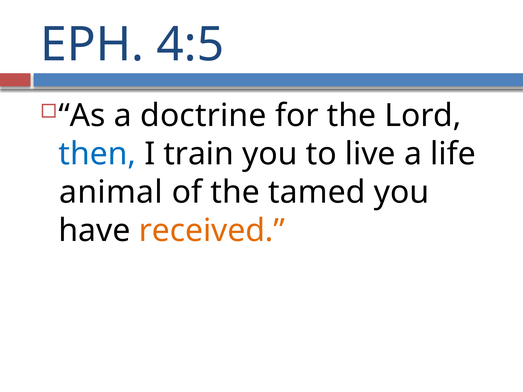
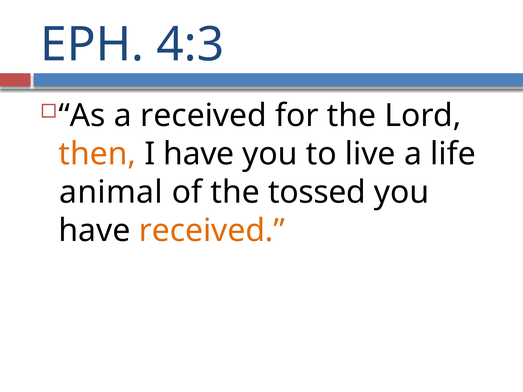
4:5: 4:5 -> 4:3
a doctrine: doctrine -> received
then colour: blue -> orange
I train: train -> have
tamed: tamed -> tossed
